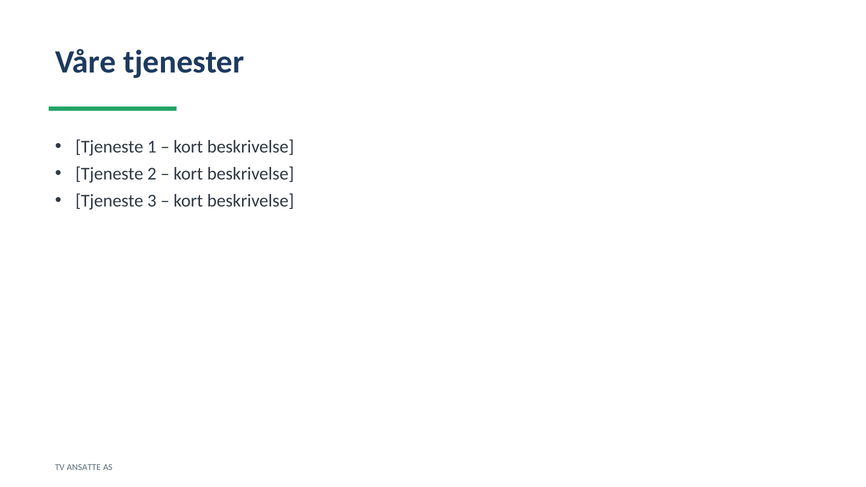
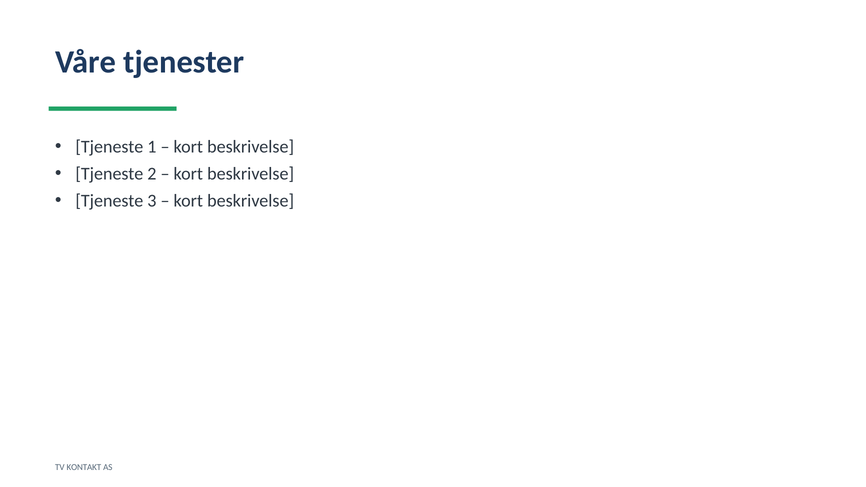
ANSATTE: ANSATTE -> KONTAKT
